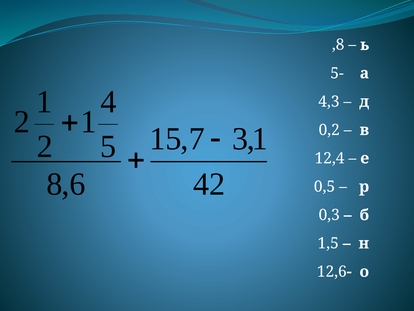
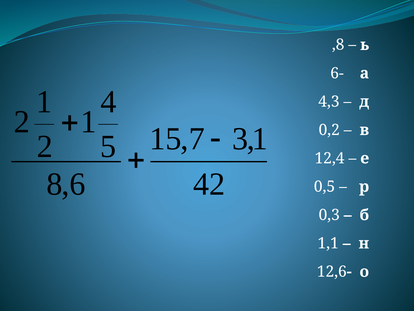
5-: 5- -> 6-
1,5: 1,5 -> 1,1
